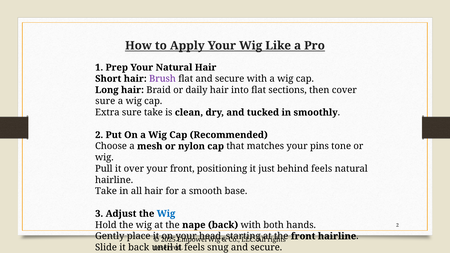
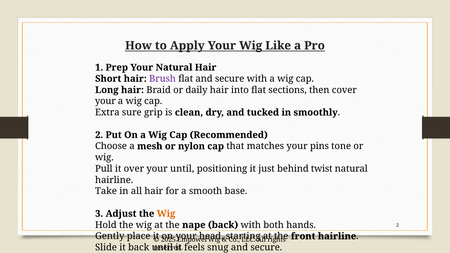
sure at (105, 101): sure -> your
sure take: take -> grip
your front: front -> until
behind feels: feels -> twist
Wig at (166, 214) colour: blue -> orange
